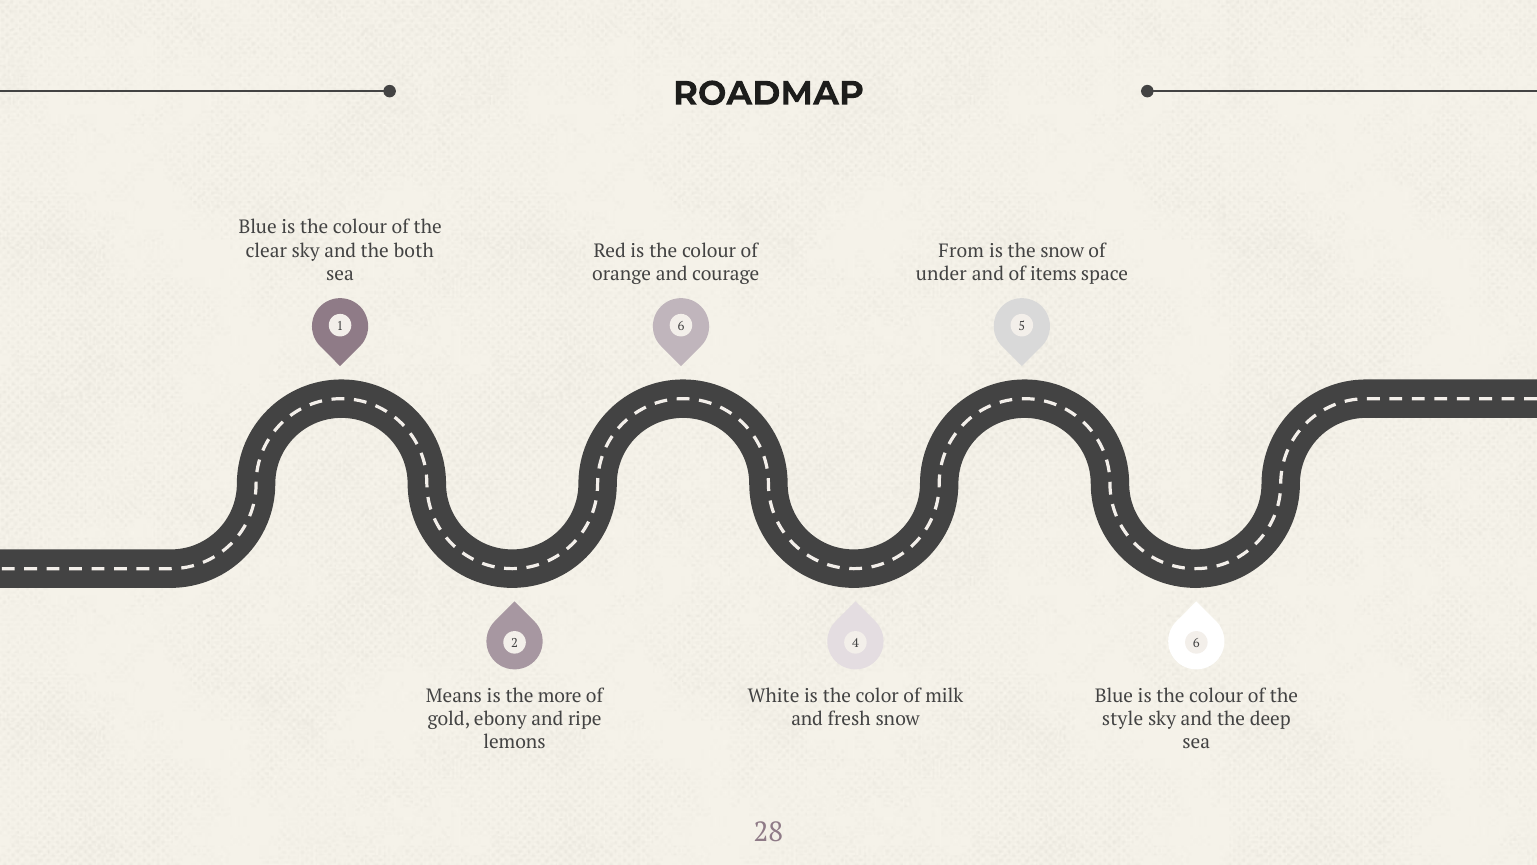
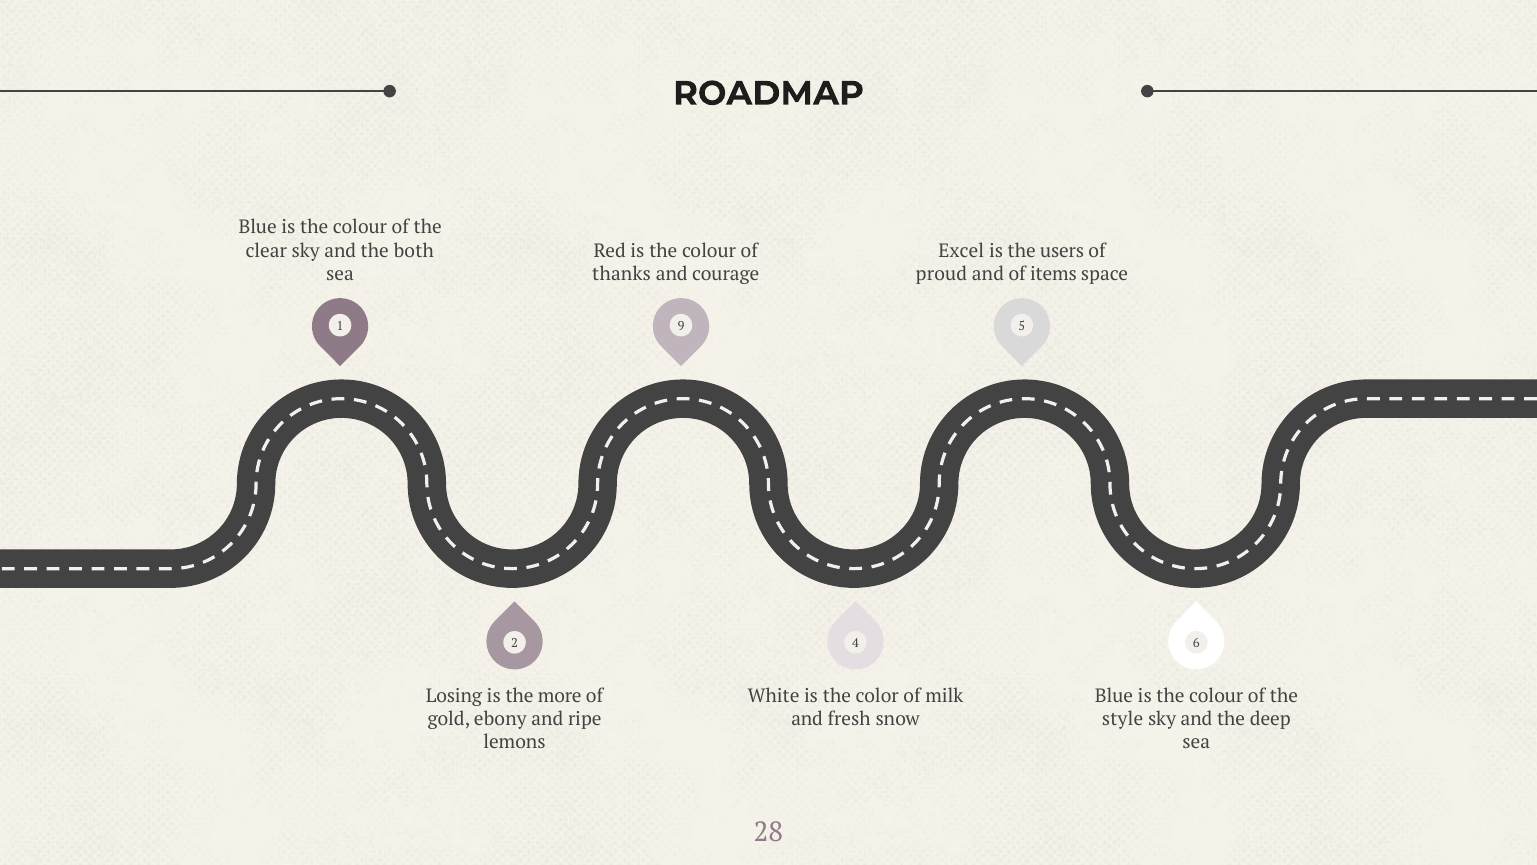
From: From -> Excel
the snow: snow -> users
orange: orange -> thanks
under: under -> proud
1 6: 6 -> 9
Means: Means -> Losing
